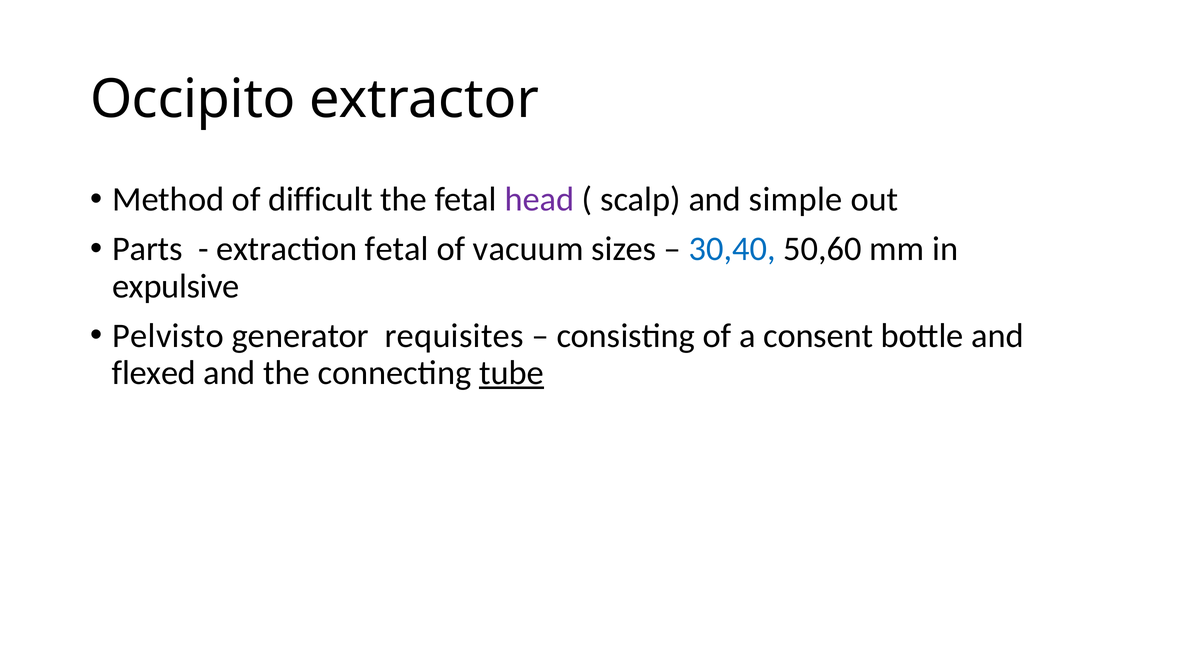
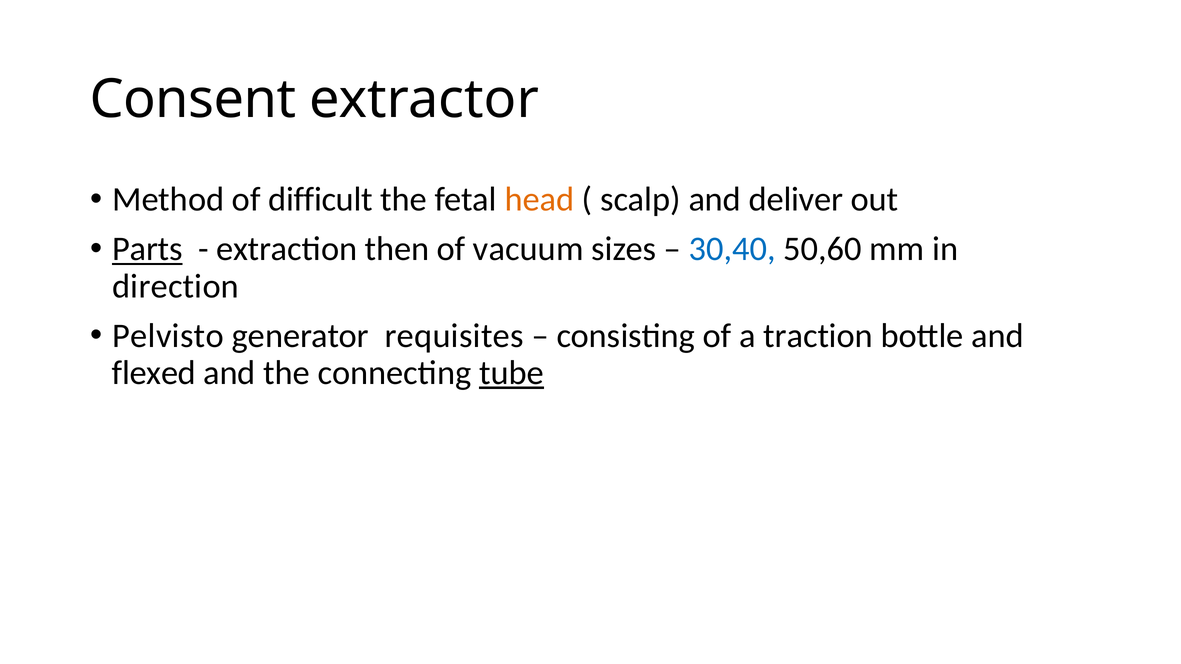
Occipito: Occipito -> Consent
head colour: purple -> orange
simple: simple -> deliver
Parts underline: none -> present
extraction fetal: fetal -> then
expulsive: expulsive -> direction
consent: consent -> traction
